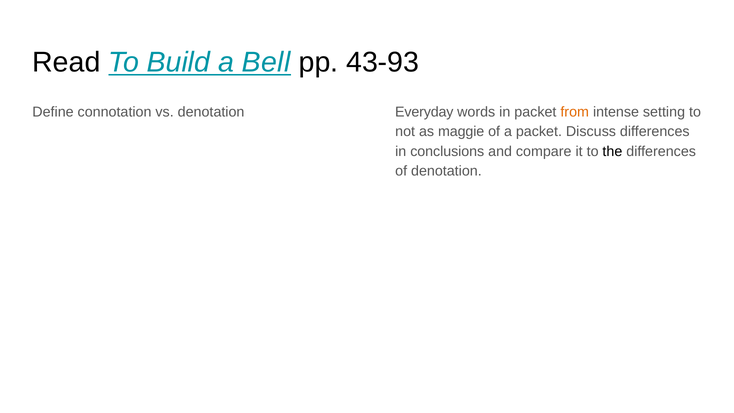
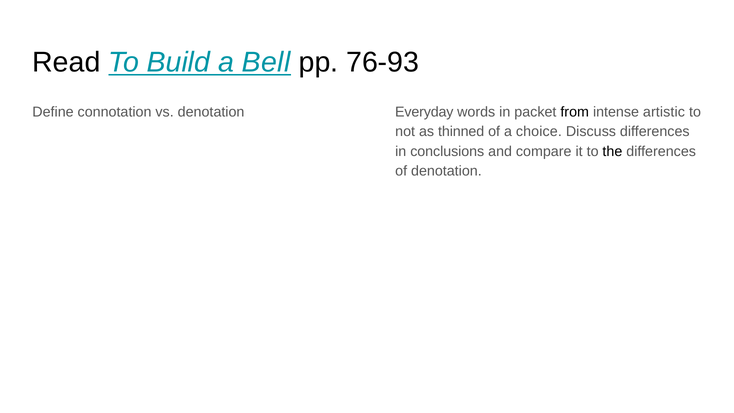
43-93: 43-93 -> 76-93
from colour: orange -> black
setting: setting -> artistic
maggie: maggie -> thinned
a packet: packet -> choice
